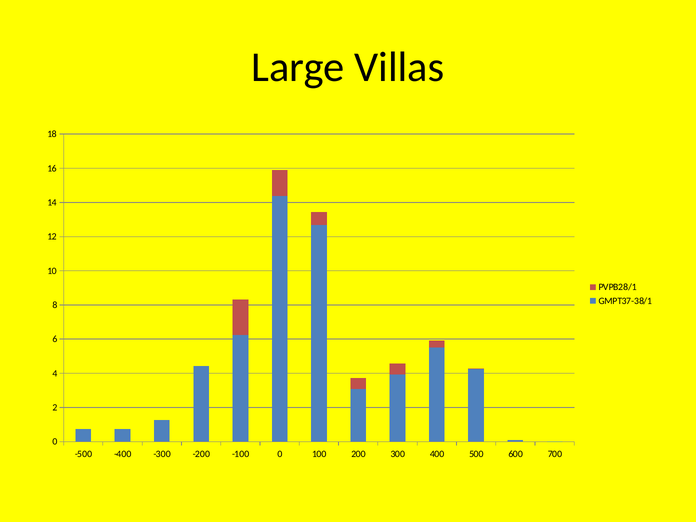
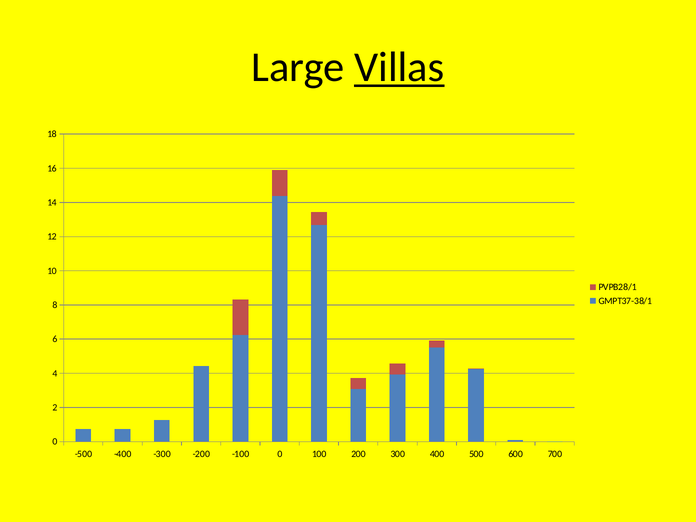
Villas underline: none -> present
